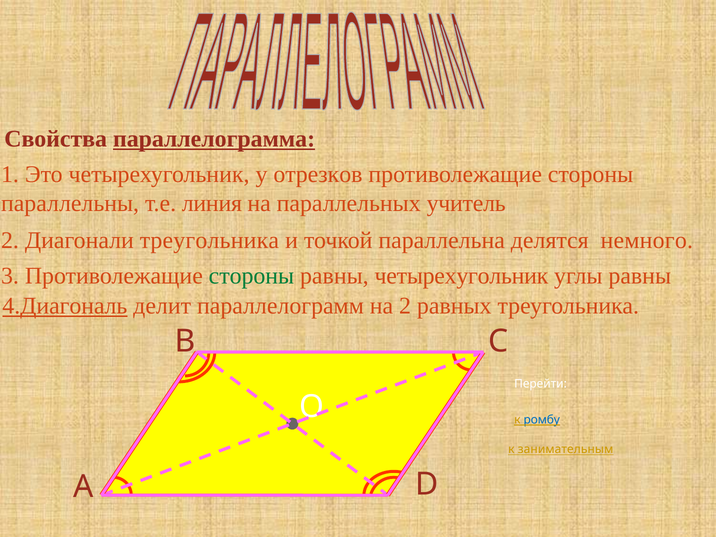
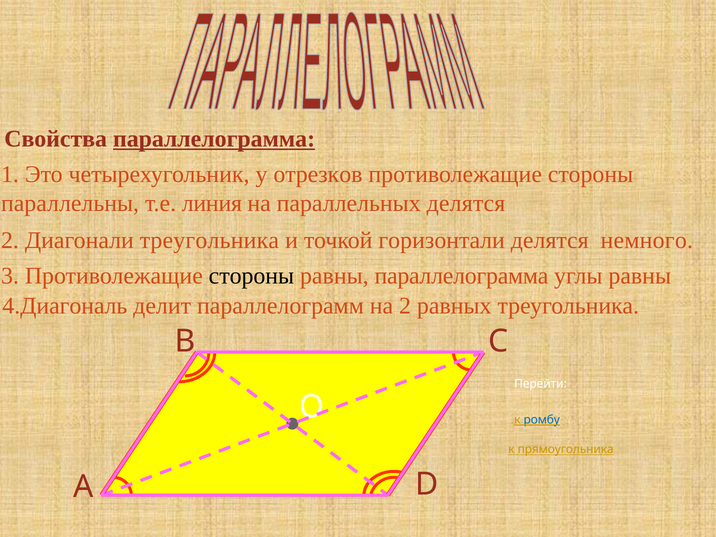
параллельных учитель: учитель -> делятся
параллельна: параллельна -> горизонтали
стороны at (251, 276) colour: green -> black
равны четырехугольник: четырехугольник -> параллелограмма
4.Диагональ underline: present -> none
занимательным: занимательным -> прямоугольника
